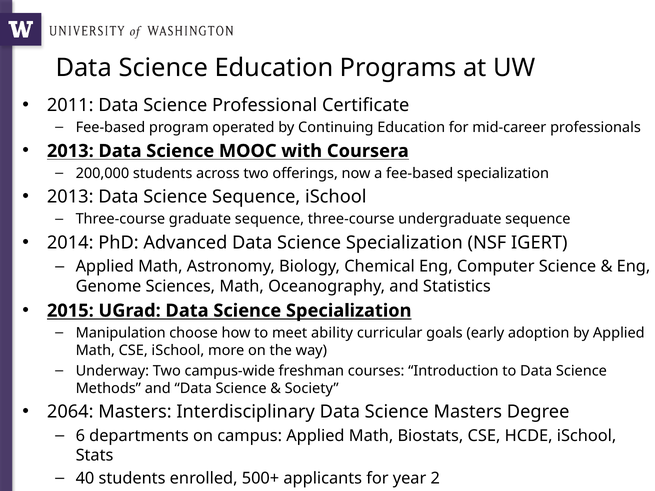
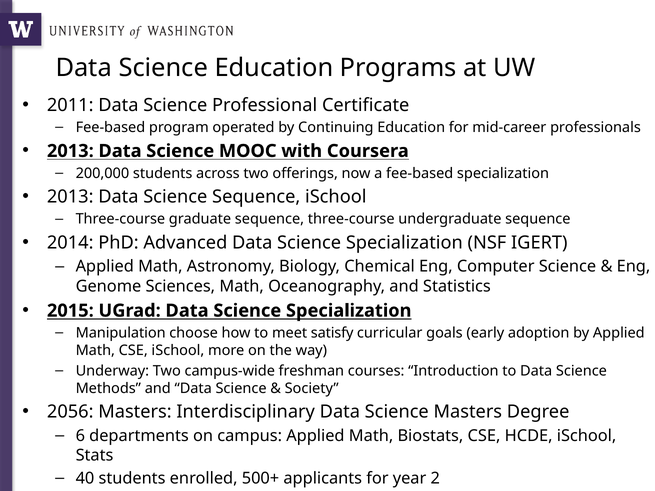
ability: ability -> satisfy
2064: 2064 -> 2056
